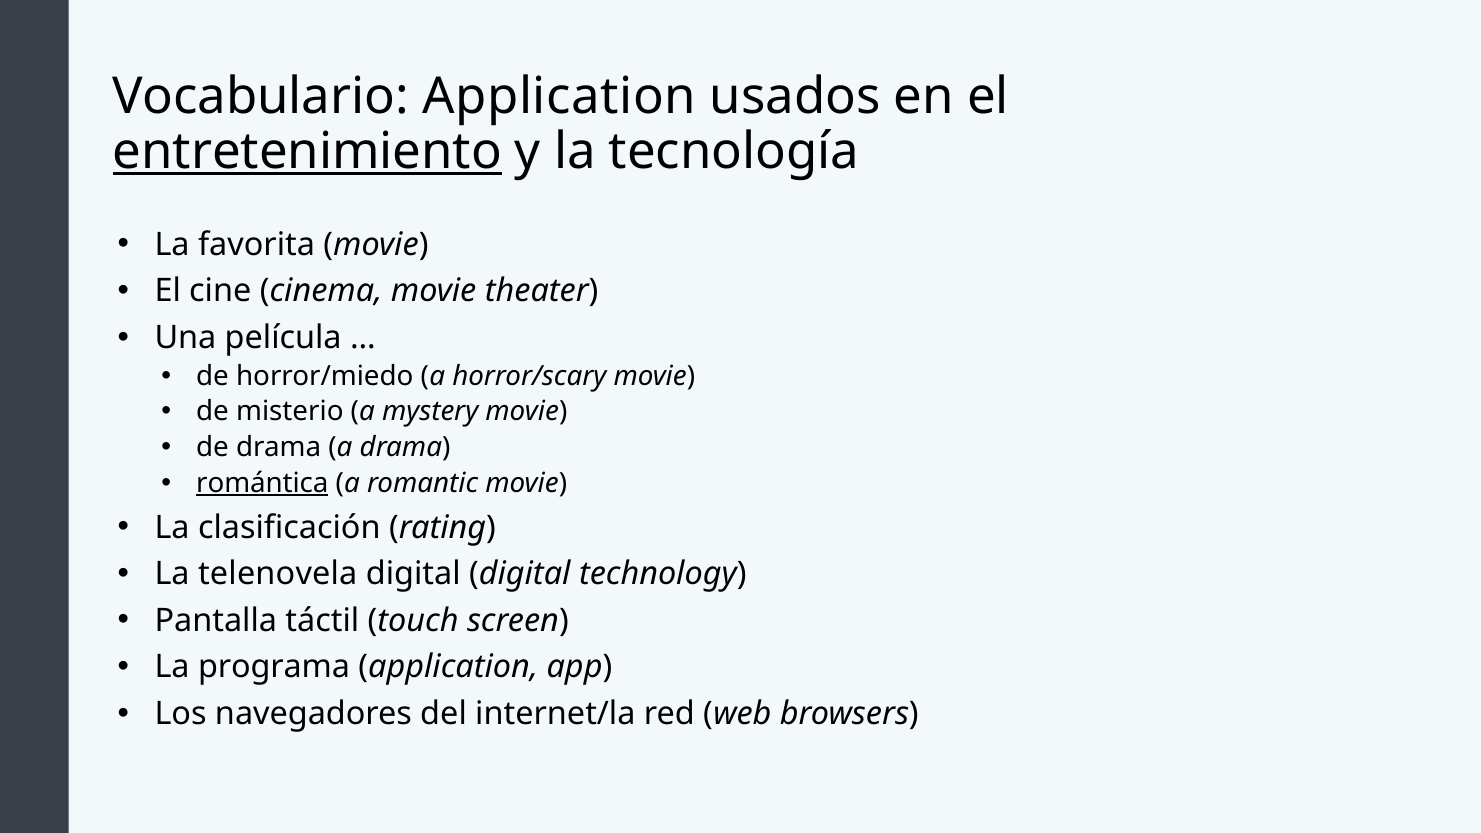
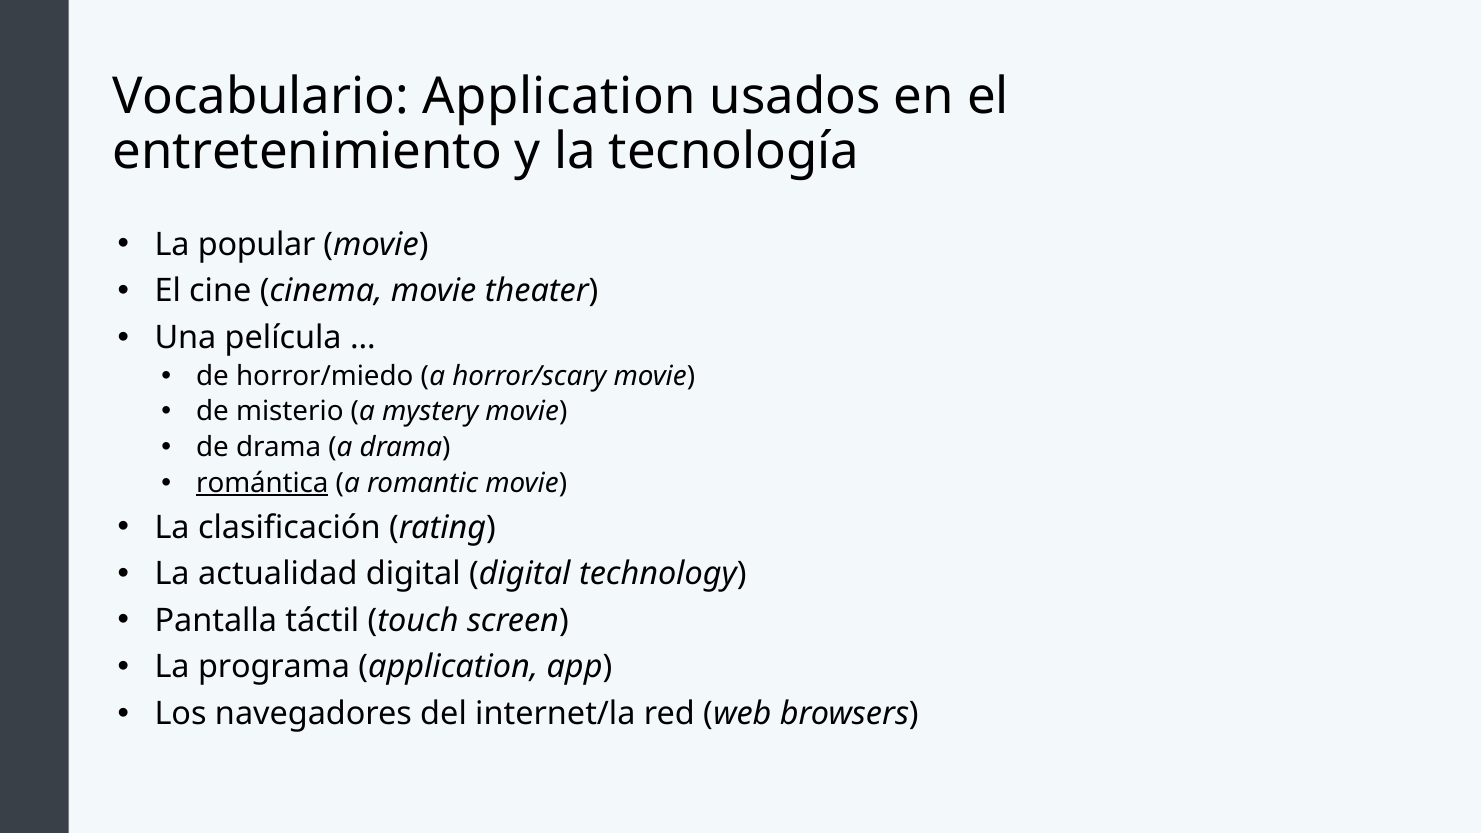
entretenimiento underline: present -> none
favorita: favorita -> popular
telenovela: telenovela -> actualidad
